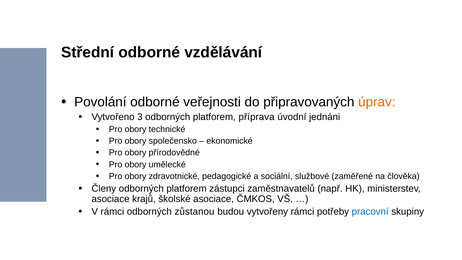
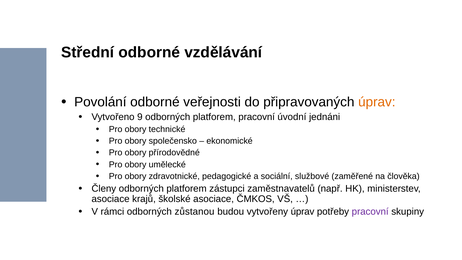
3: 3 -> 9
platforem příprava: příprava -> pracovní
vytvořeny rámci: rámci -> úprav
pracovní at (370, 212) colour: blue -> purple
